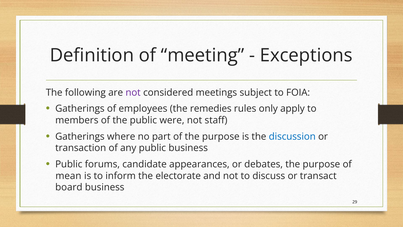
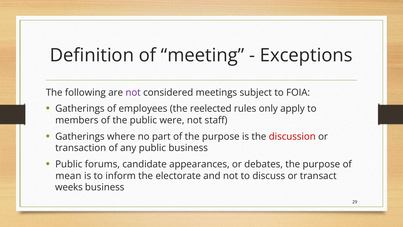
remedies: remedies -> reelected
discussion colour: blue -> red
board: board -> weeks
